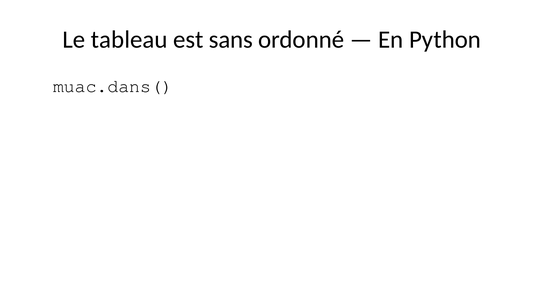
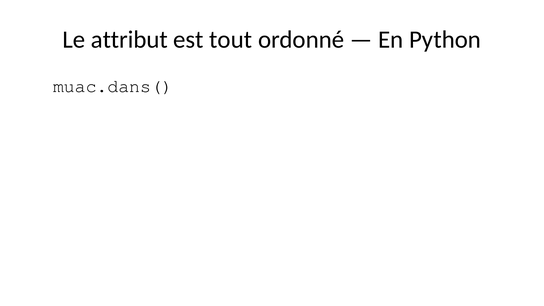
tableau: tableau -> attribut
sans: sans -> tout
